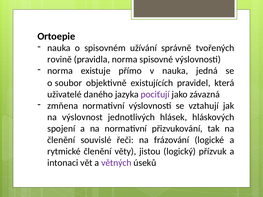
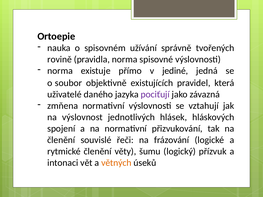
v nauka: nauka -> jediné
jistou: jistou -> šumu
větných colour: purple -> orange
